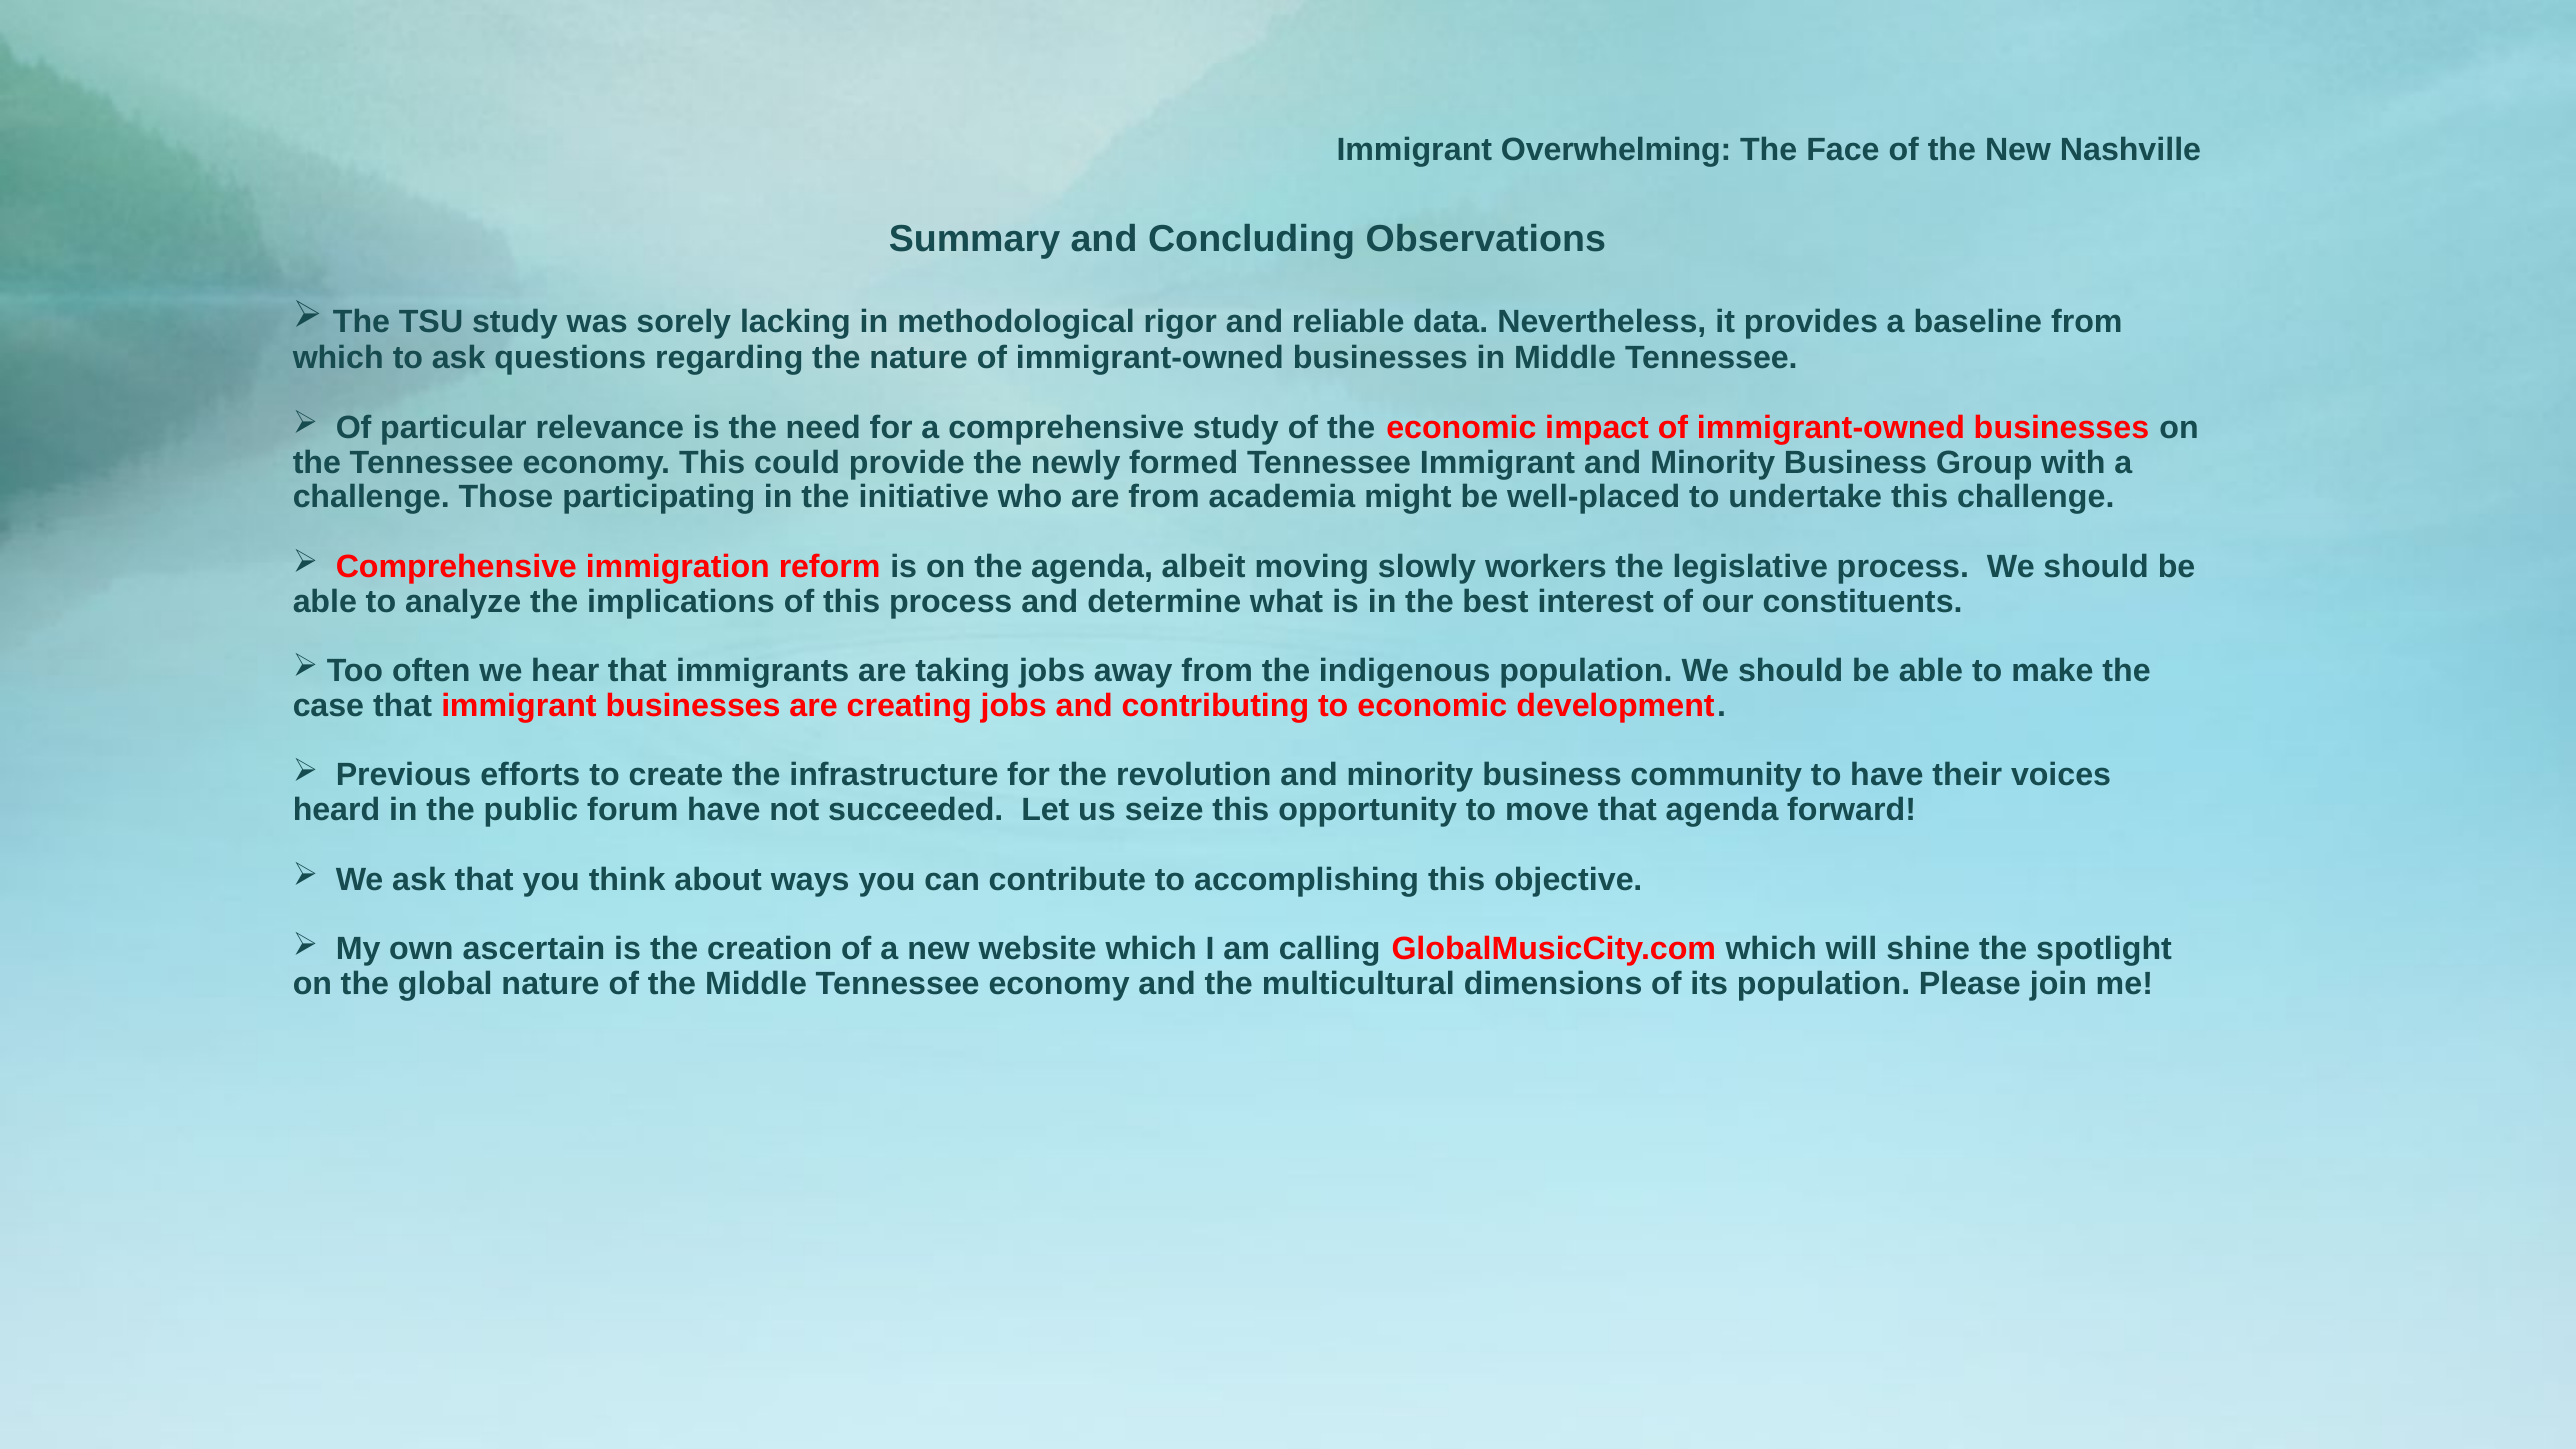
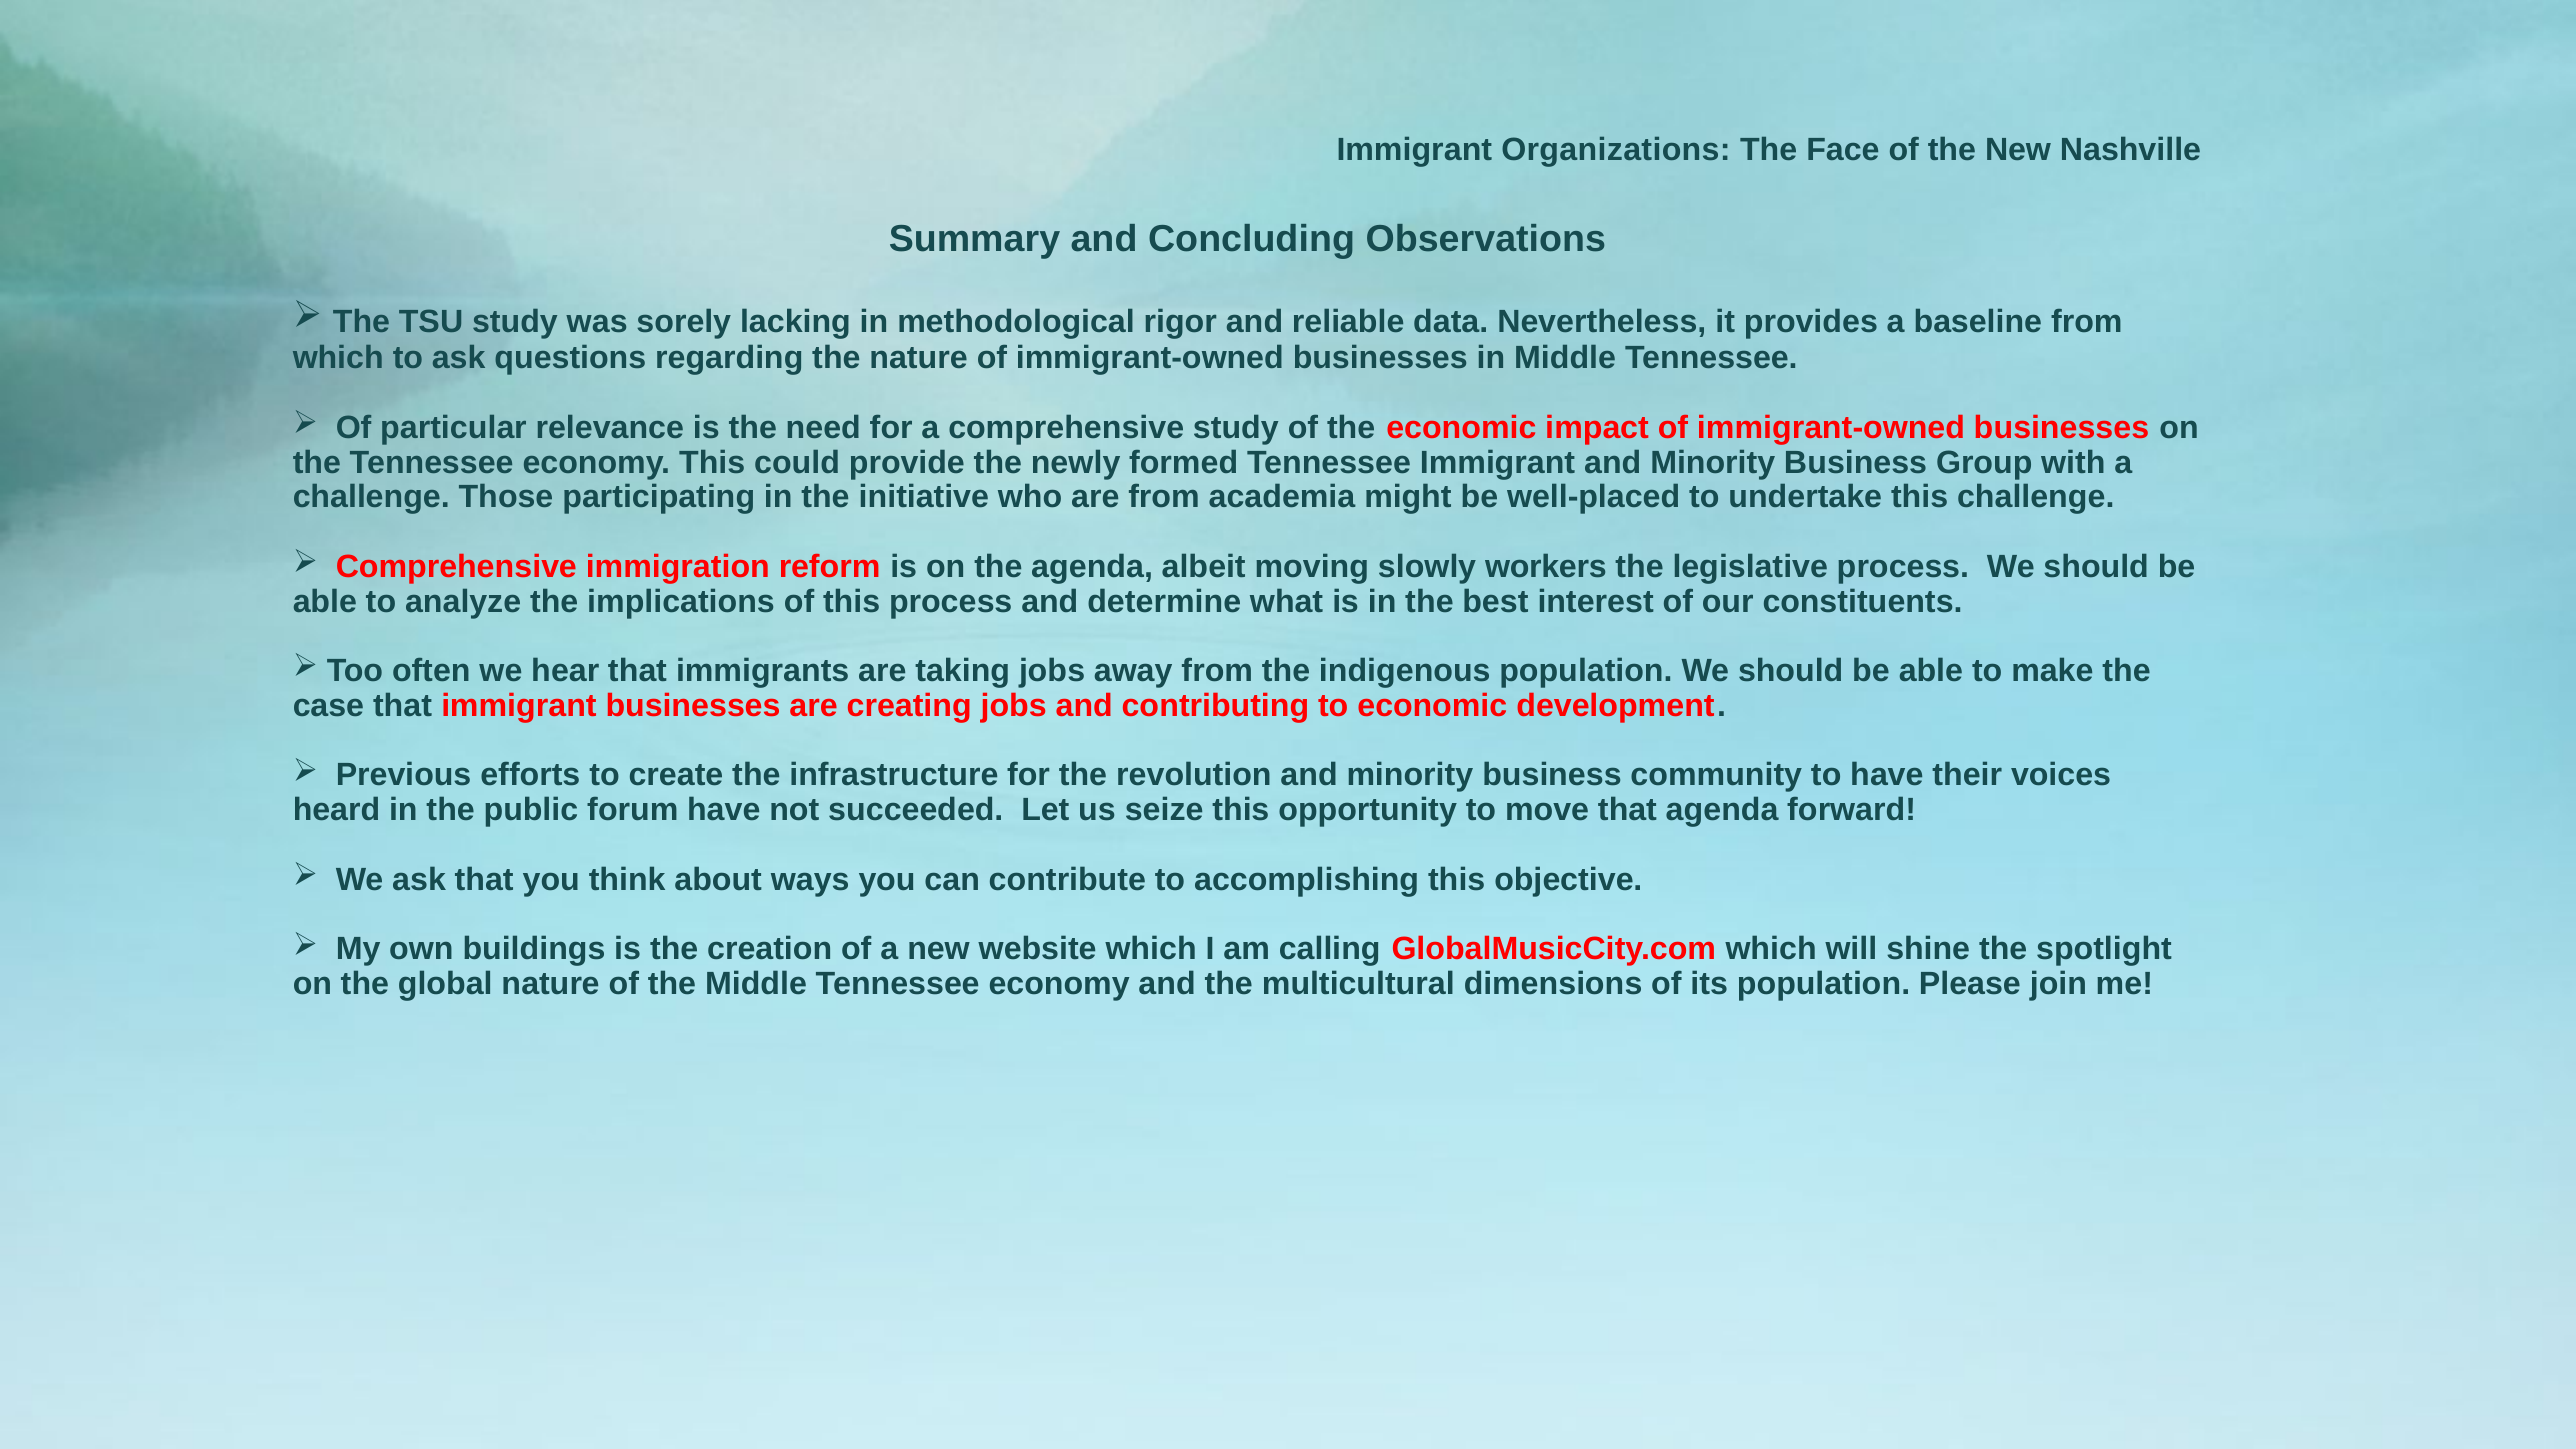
Overwhelming: Overwhelming -> Organizations
ascertain: ascertain -> buildings
